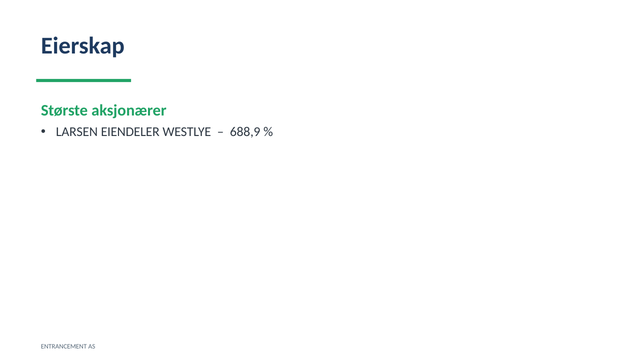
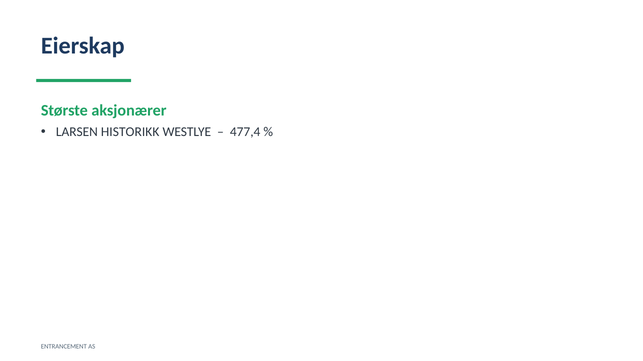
EIENDELER: EIENDELER -> HISTORIKK
688,9: 688,9 -> 477,4
